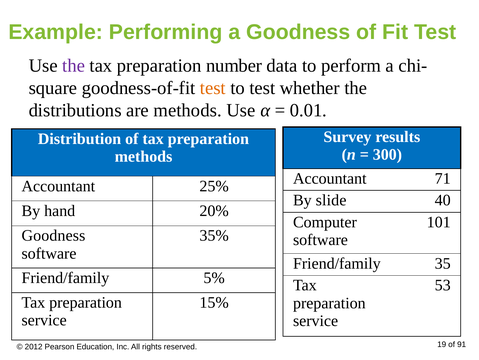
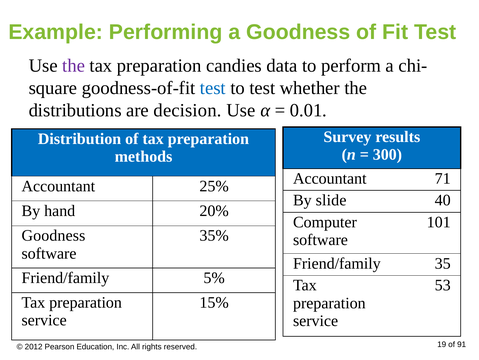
number: number -> candies
test at (213, 88) colour: orange -> blue
are methods: methods -> decision
